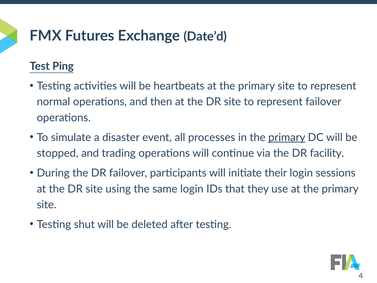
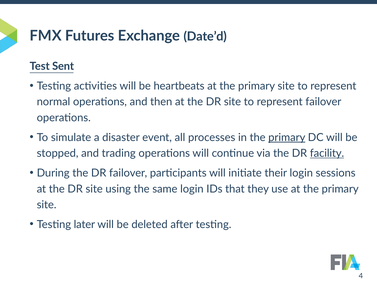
Ping: Ping -> Sent
facility underline: none -> present
shut: shut -> later
